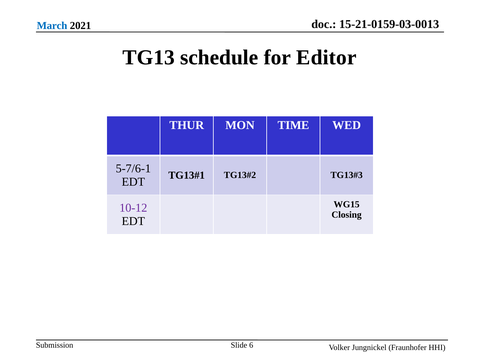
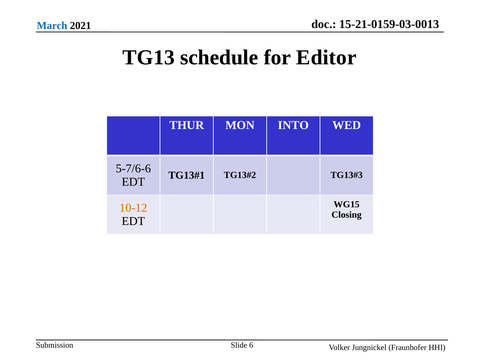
TIME: TIME -> INTO
5-7/6-1: 5-7/6-1 -> 5-7/6-6
10-12 colour: purple -> orange
